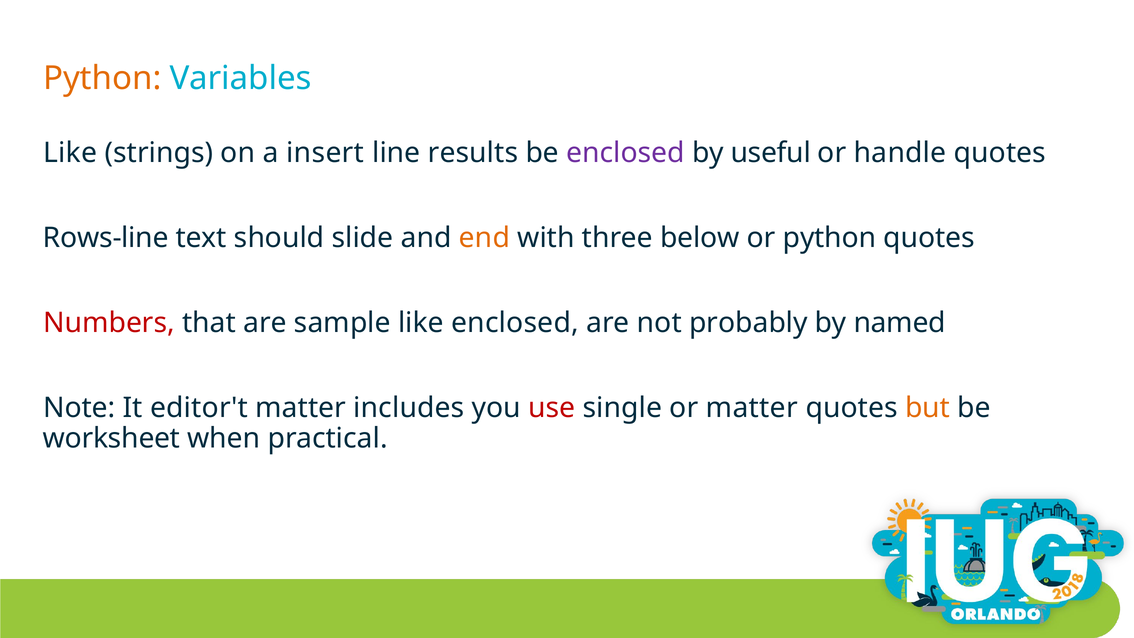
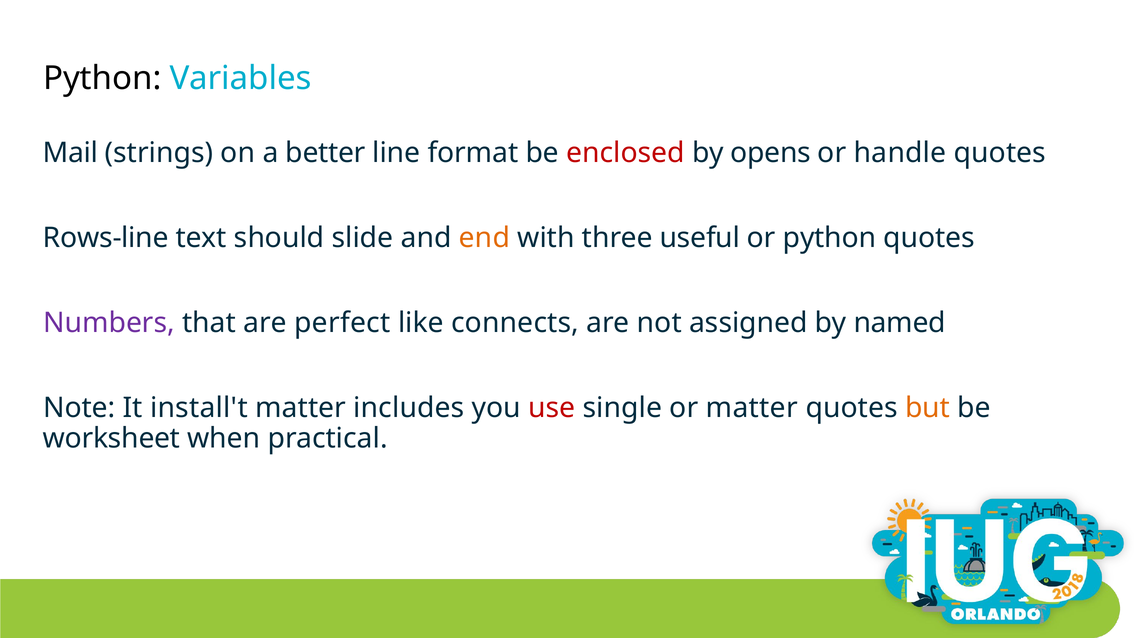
Python at (102, 78) colour: orange -> black
Like at (70, 153): Like -> Mail
insert: insert -> better
results: results -> format
enclosed at (626, 153) colour: purple -> red
useful: useful -> opens
below: below -> useful
Numbers colour: red -> purple
sample: sample -> perfect
like enclosed: enclosed -> connects
probably: probably -> assigned
editor't: editor't -> install't
